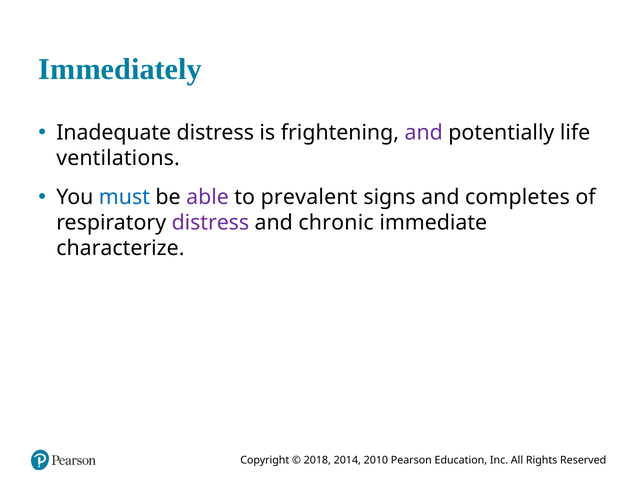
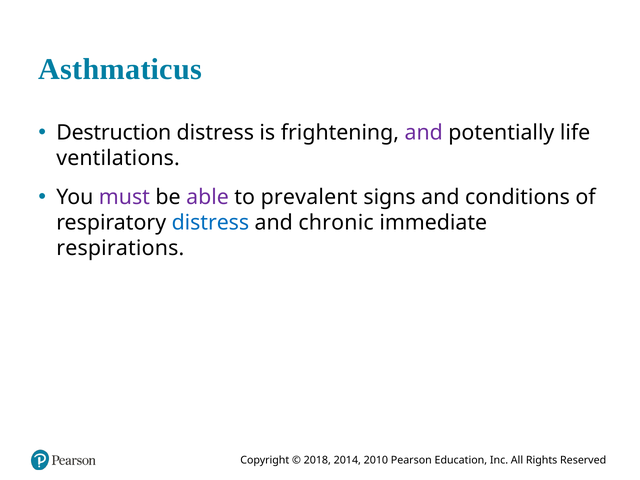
Immediately: Immediately -> Asthmaticus
Inadequate: Inadequate -> Destruction
must colour: blue -> purple
completes: completes -> conditions
distress at (210, 223) colour: purple -> blue
characterize: characterize -> respirations
